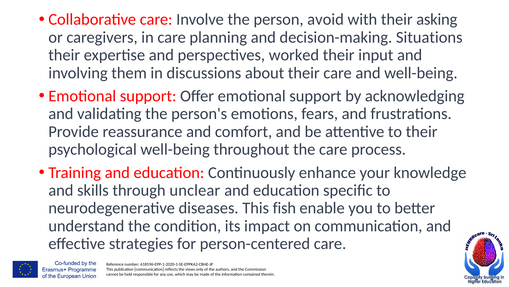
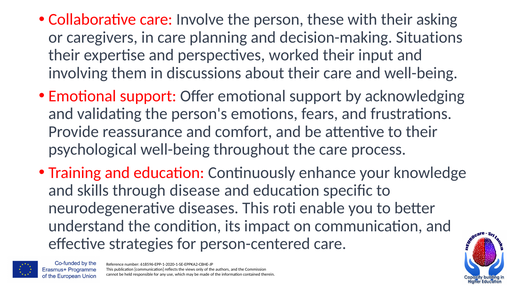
avoid: avoid -> these
unclear: unclear -> disease
fish: fish -> roti
